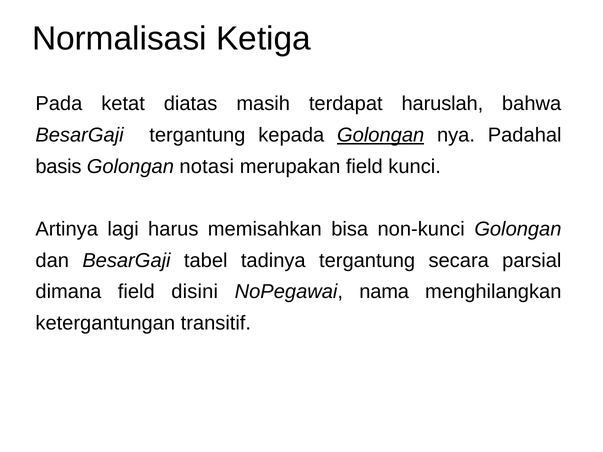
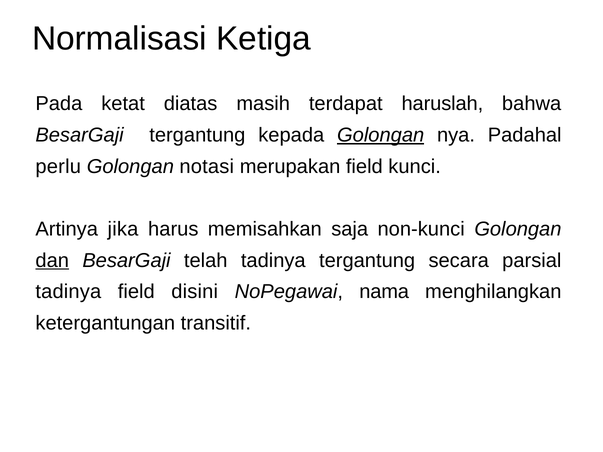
basis: basis -> perlu
lagi: lagi -> jika
bisa: bisa -> saja
dan underline: none -> present
tabel: tabel -> telah
dimana at (68, 292): dimana -> tadinya
